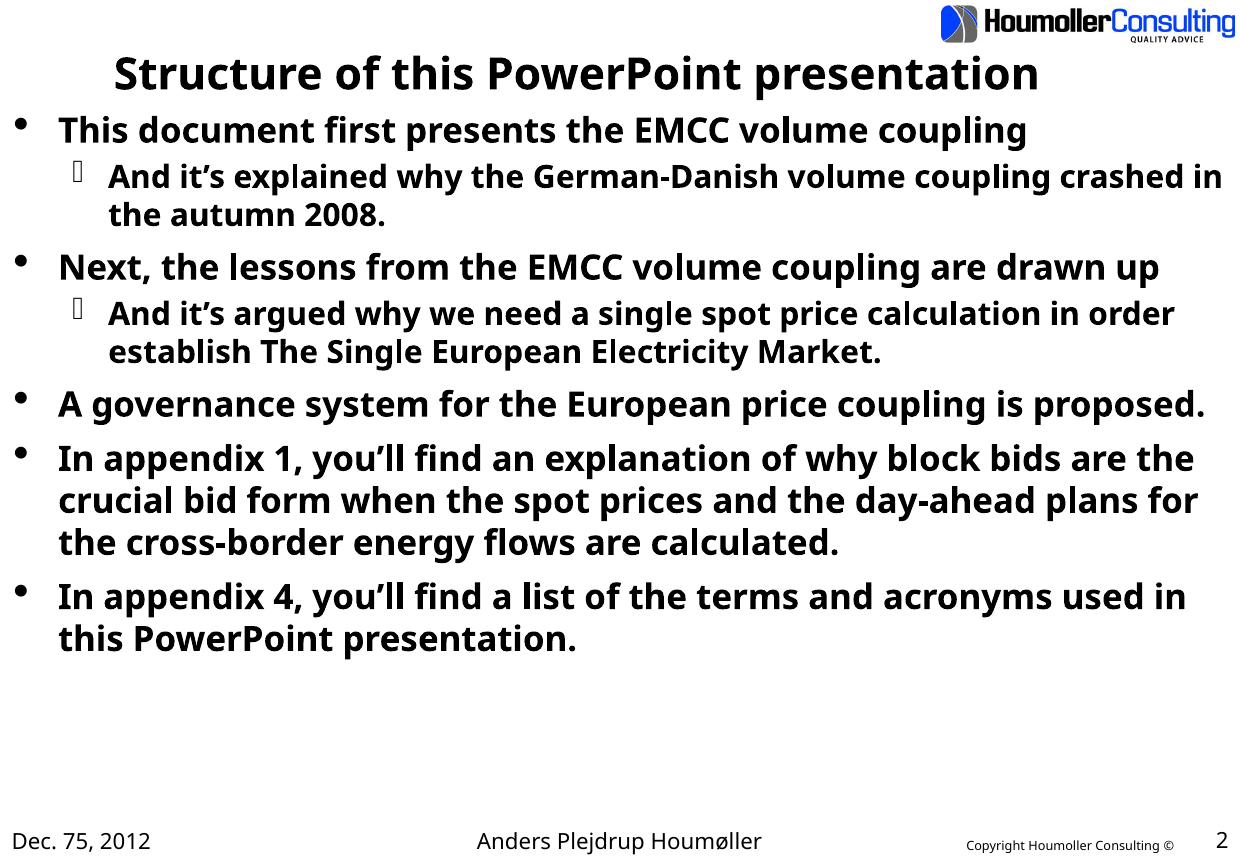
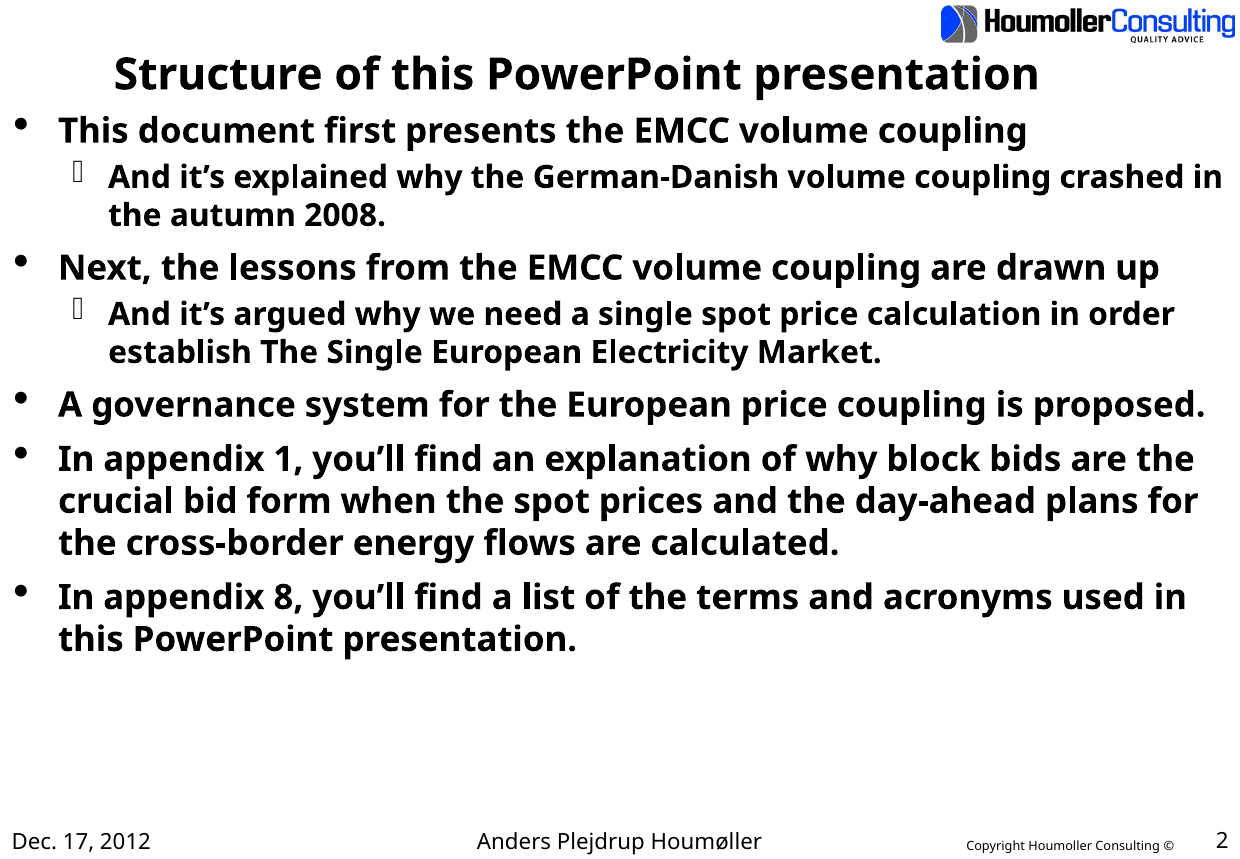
4: 4 -> 8
75: 75 -> 17
